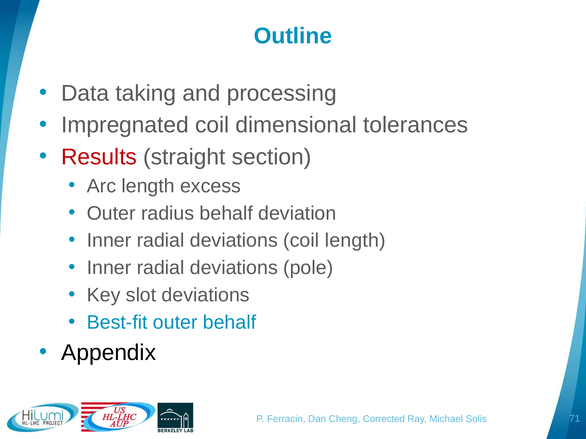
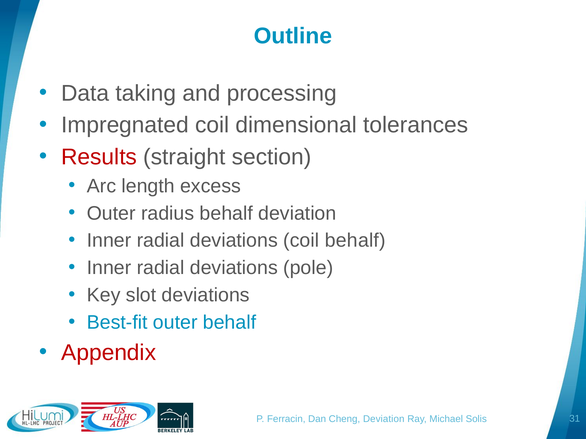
coil length: length -> behalf
Appendix colour: black -> red
Cheng Corrected: Corrected -> Deviation
71: 71 -> 31
